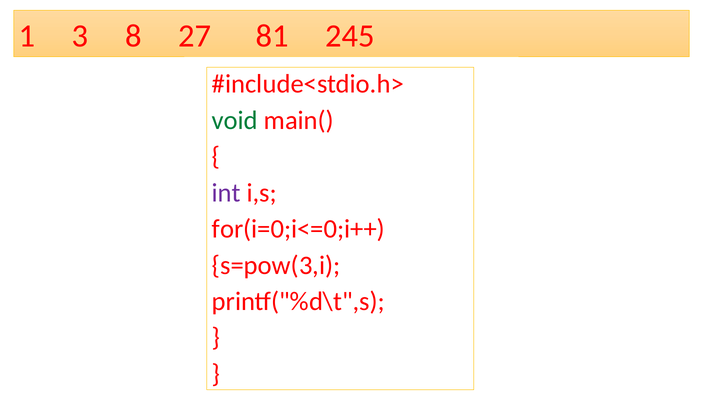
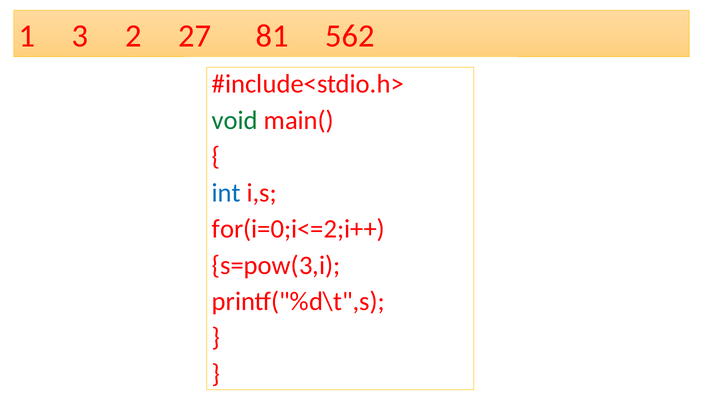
8: 8 -> 2
245: 245 -> 562
int colour: purple -> blue
for(i=0;i<=0;i++: for(i=0;i<=0;i++ -> for(i=0;i<=2;i++
